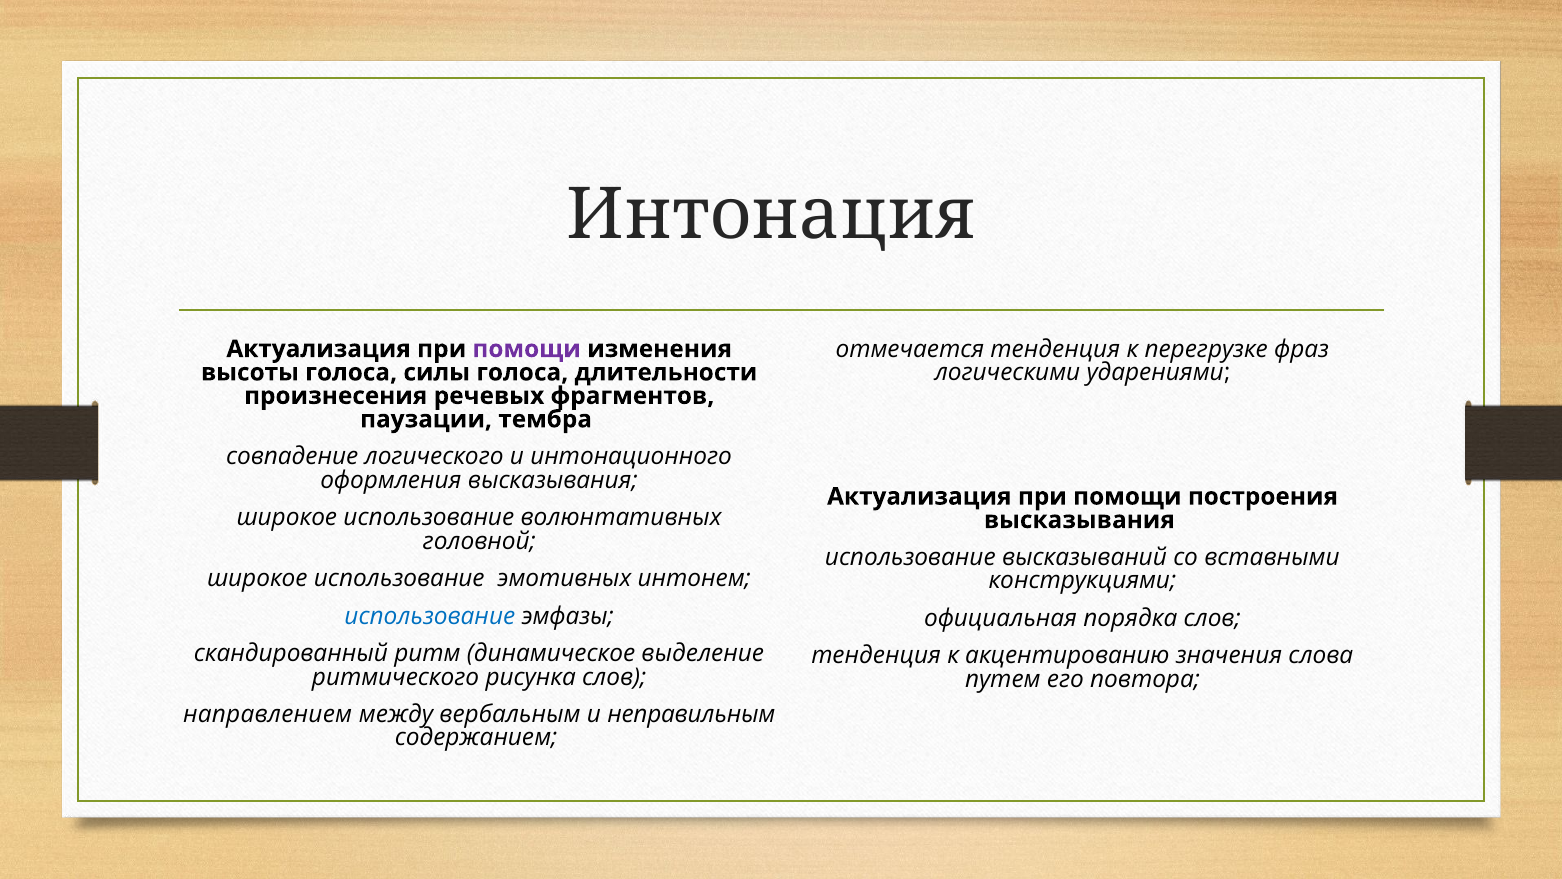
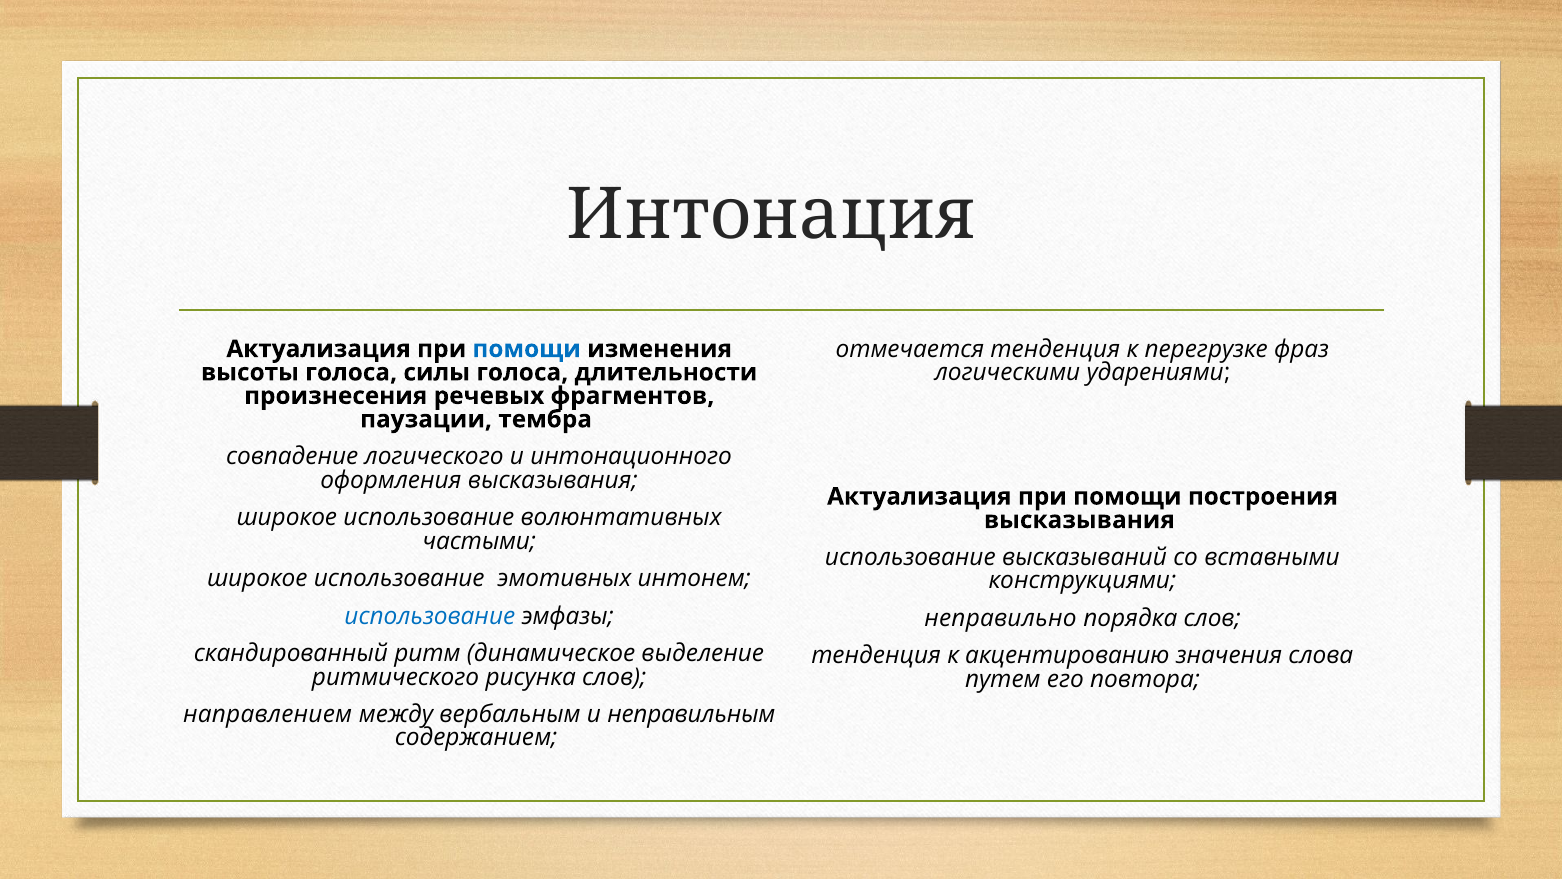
помощи at (527, 349) colour: purple -> blue
головной: головной -> частыми
официальная: официальная -> неправильно
